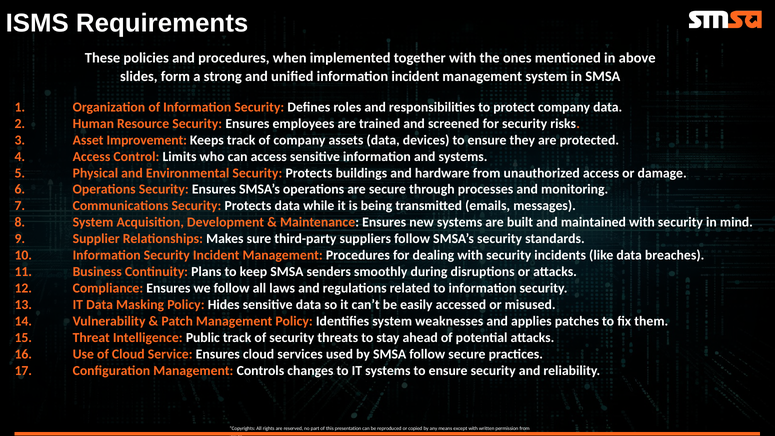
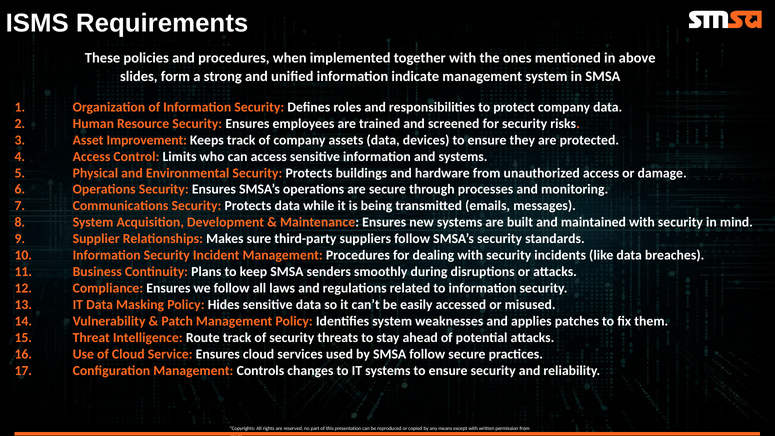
information incident: incident -> indicate
Public: Public -> Route
